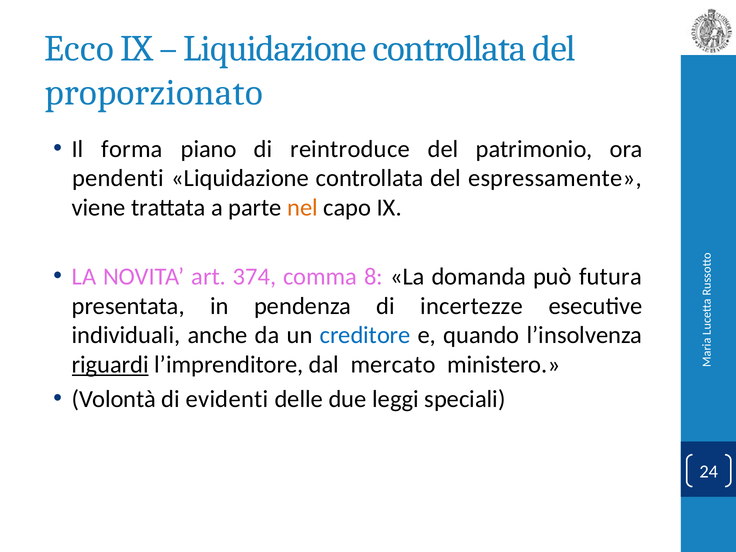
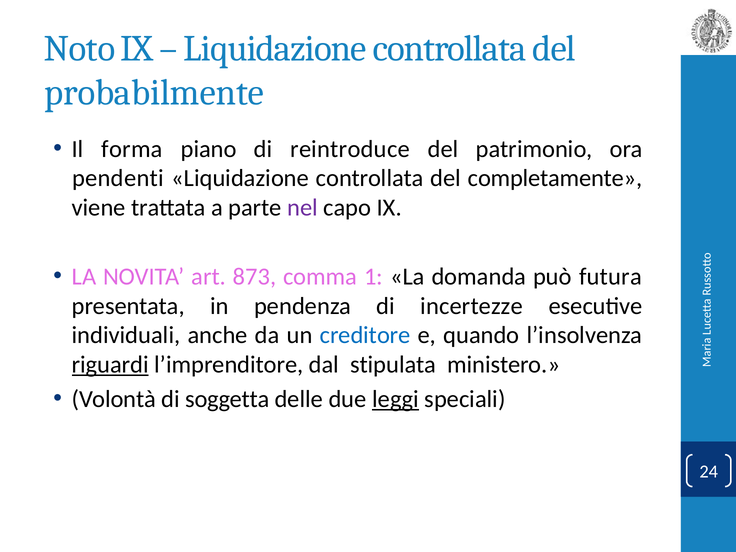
Ecco: Ecco -> Noto
proporzionato: proporzionato -> probabilmente
espressamente: espressamente -> completamente
nel colour: orange -> purple
374: 374 -> 873
8: 8 -> 1
mercato: mercato -> stipulata
evidenti: evidenti -> soggetta
leggi underline: none -> present
